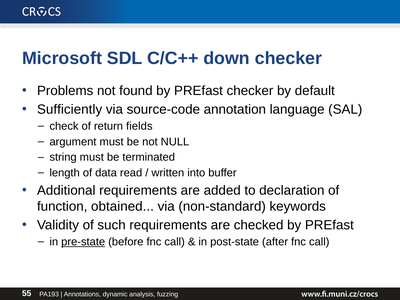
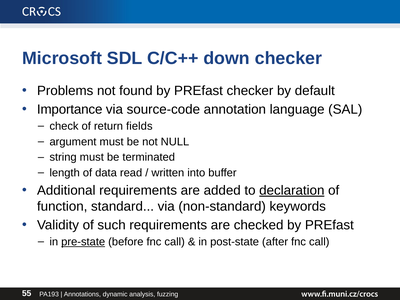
Sufficiently: Sufficiently -> Importance
declaration underline: none -> present
obtained: obtained -> standard
